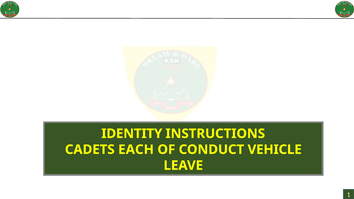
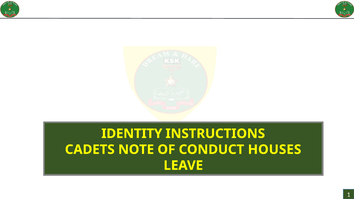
EACH: EACH -> NOTE
VEHICLE: VEHICLE -> HOUSES
